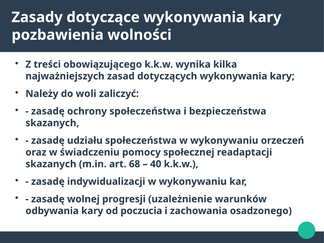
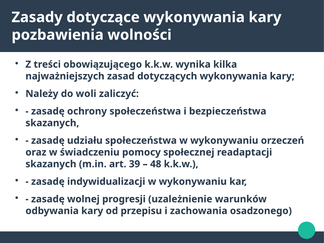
68: 68 -> 39
40: 40 -> 48
poczucia: poczucia -> przepisu
